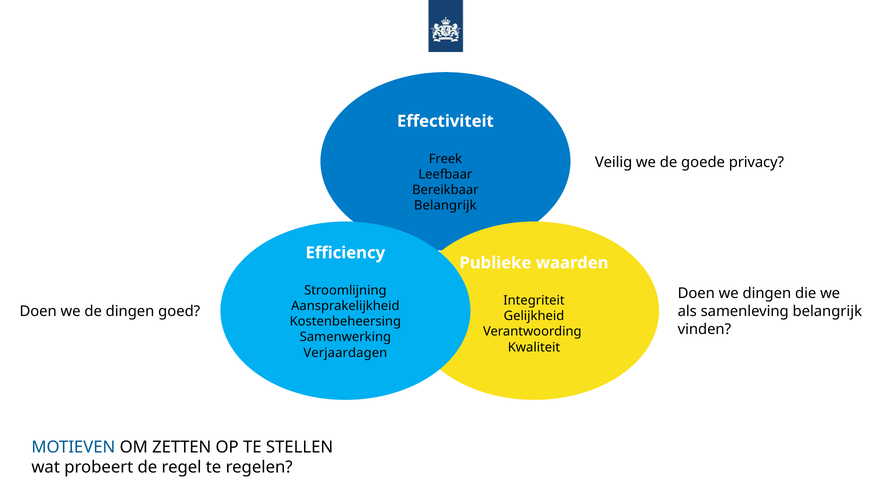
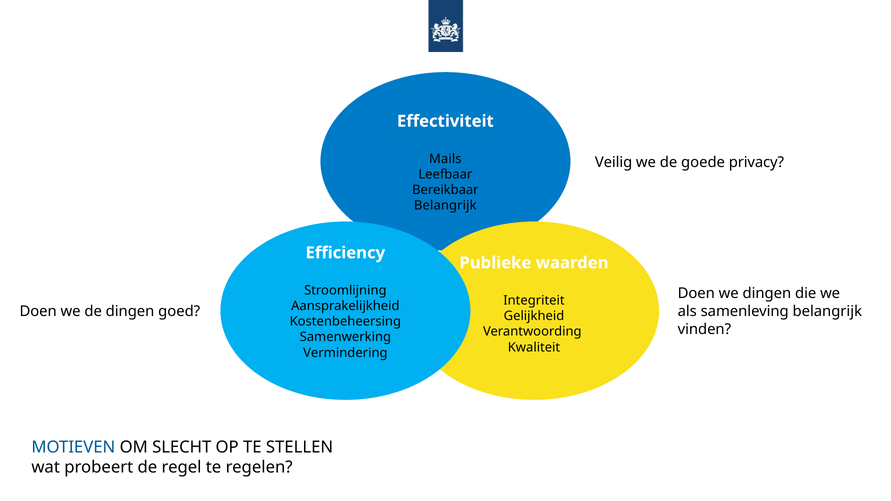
Freek: Freek -> Mails
Verjaardagen: Verjaardagen -> Vermindering
ZETTEN: ZETTEN -> SLECHT
